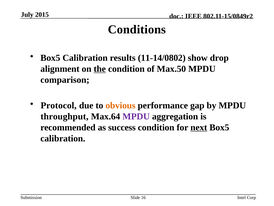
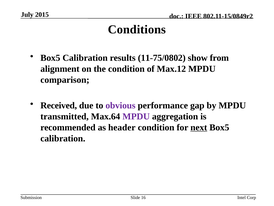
11-14/0802: 11-14/0802 -> 11-75/0802
drop: drop -> from
the underline: present -> none
Max.50: Max.50 -> Max.12
Protocol: Protocol -> Received
obvious colour: orange -> purple
throughput: throughput -> transmitted
success: success -> header
